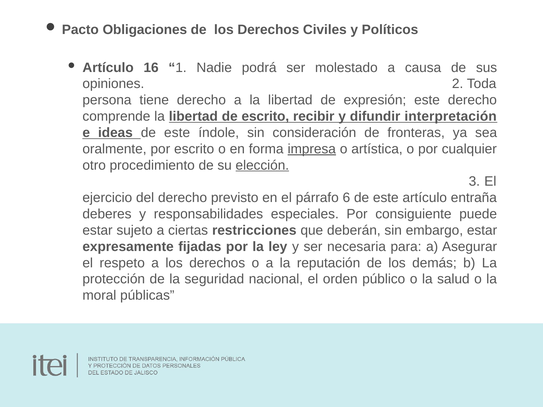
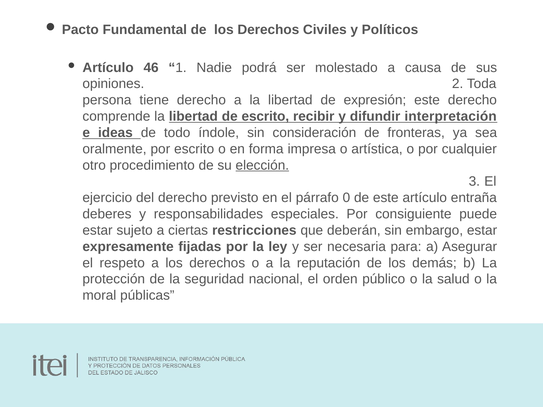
Obligaciones: Obligaciones -> Fundamental
16: 16 -> 46
ideas de este: este -> todo
impresa underline: present -> none
6: 6 -> 0
